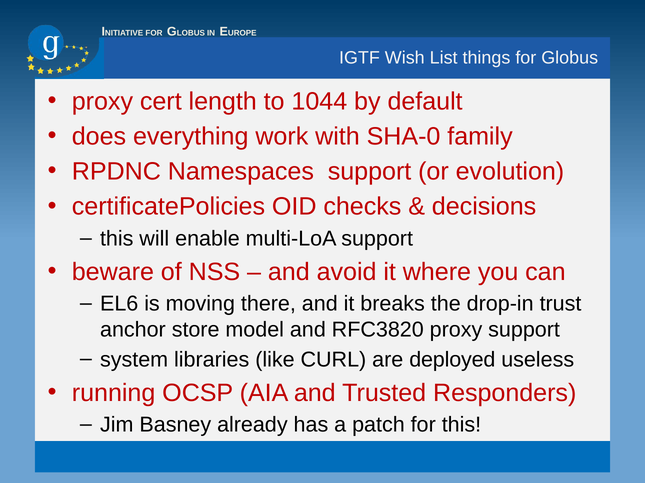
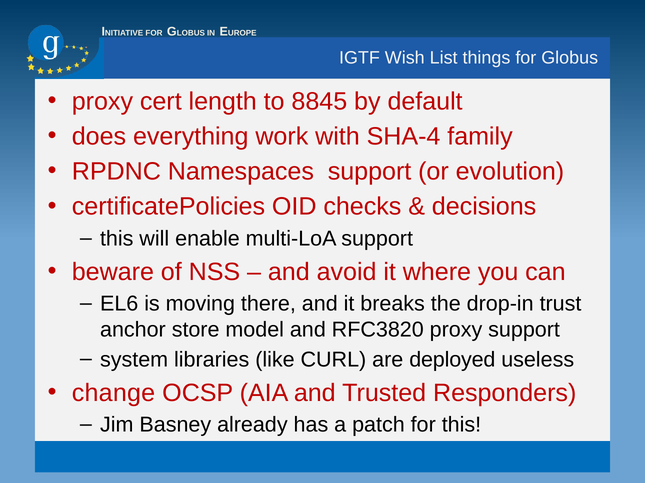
1044: 1044 -> 8845
SHA-0: SHA-0 -> SHA-4
running: running -> change
